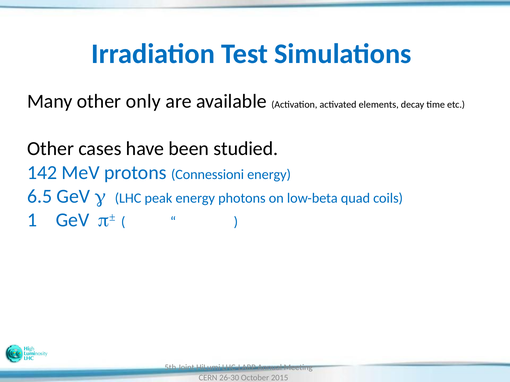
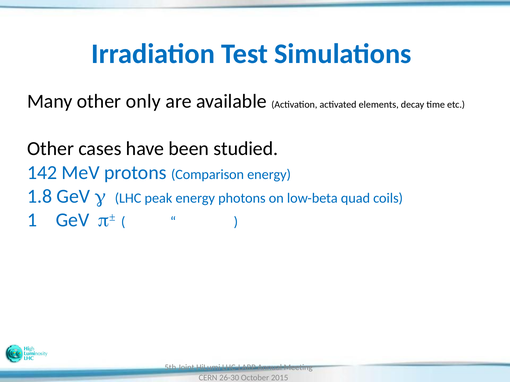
Connessioni: Connessioni -> Comparison
6.5: 6.5 -> 1.8
